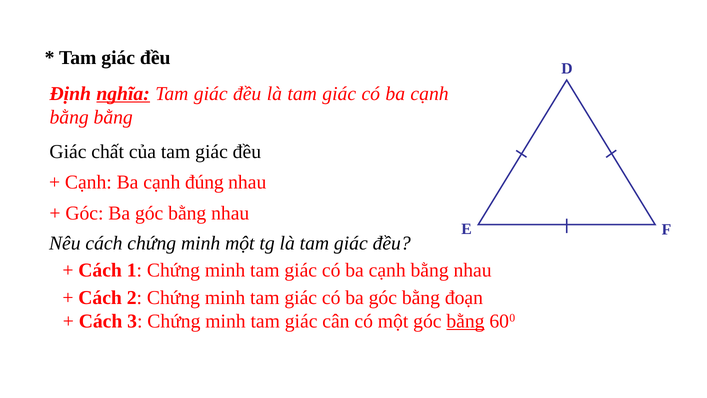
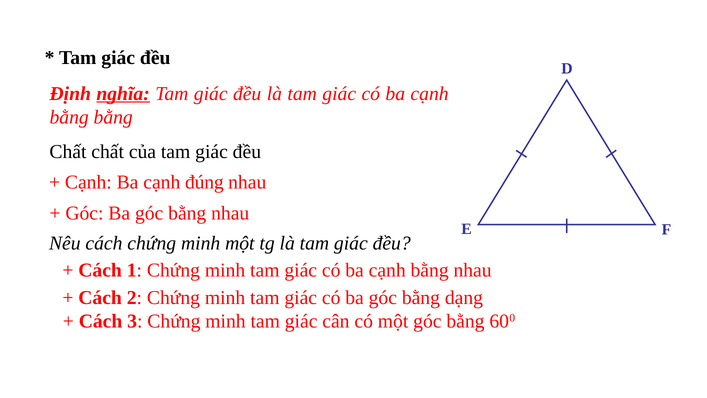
Giác at (68, 152): Giác -> Chất
đoạn: đoạn -> dạng
bằng at (465, 321) underline: present -> none
